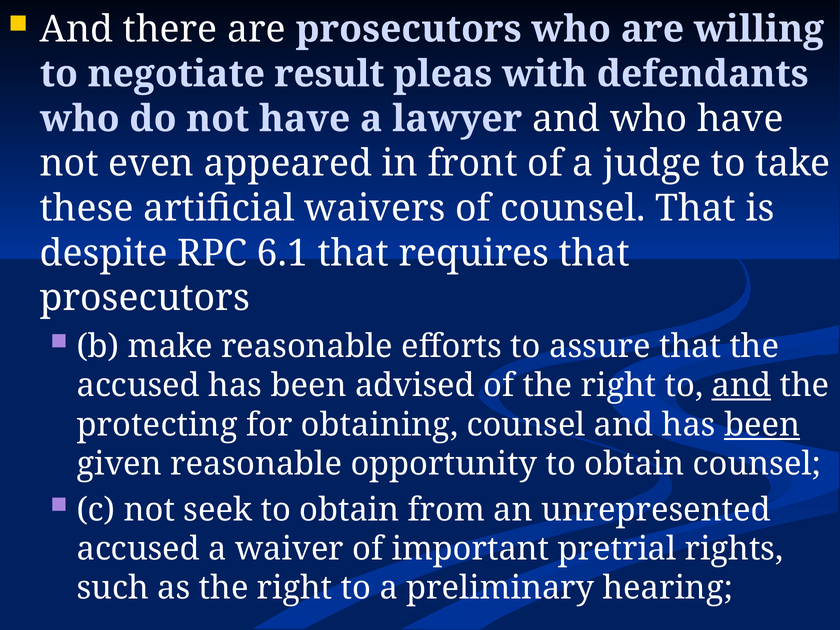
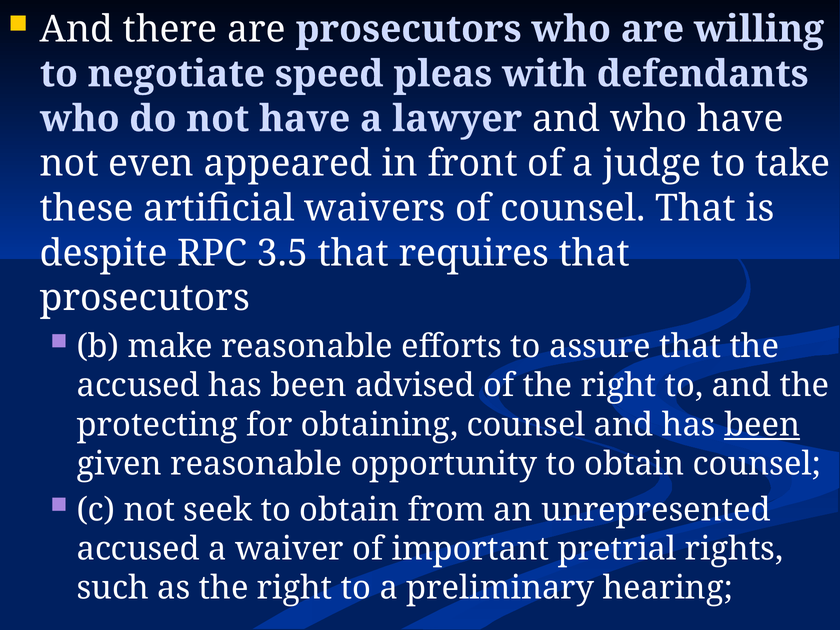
result: result -> speed
6.1: 6.1 -> 3.5
and at (741, 386) underline: present -> none
